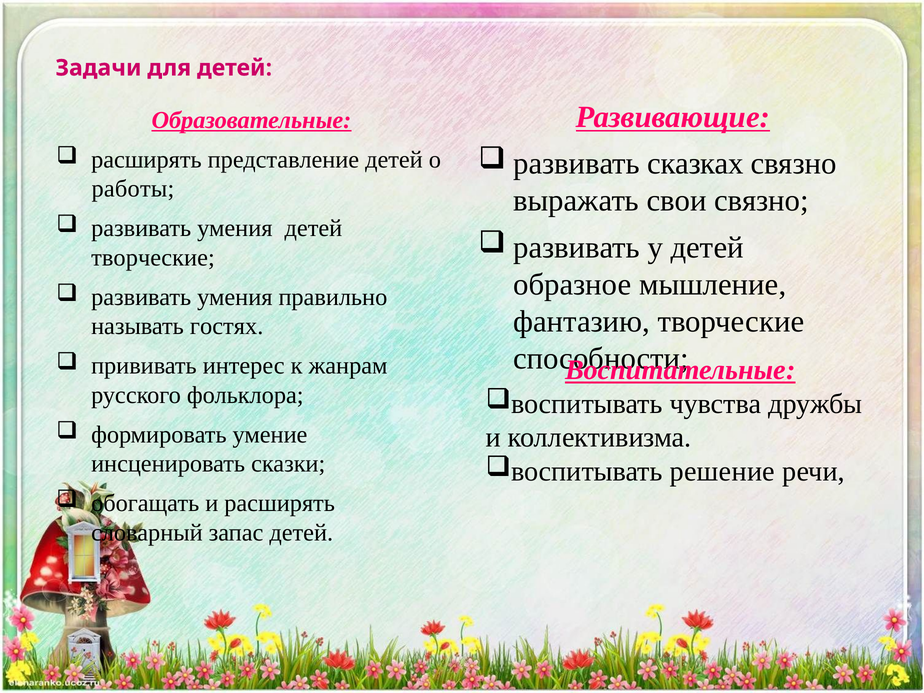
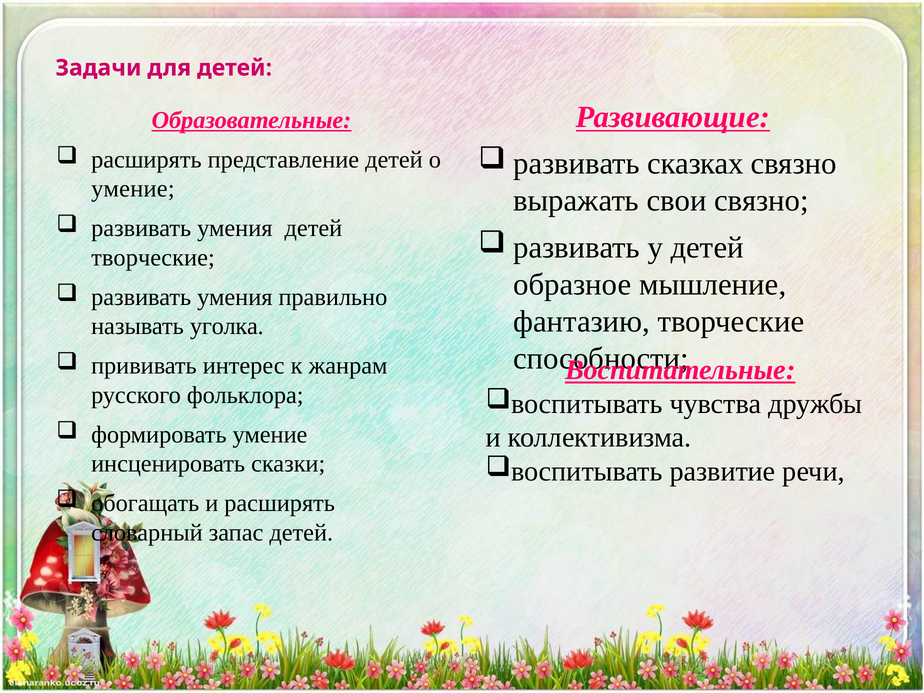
работы at (133, 189): работы -> умение
гостях: гостях -> уголка
решение: решение -> развитие
